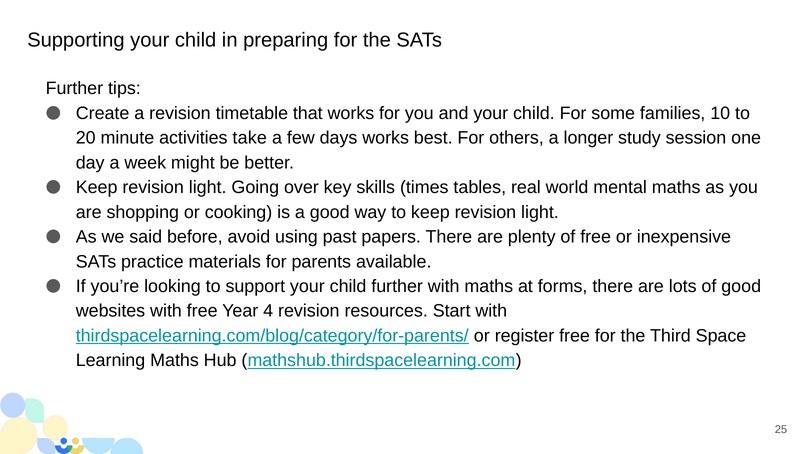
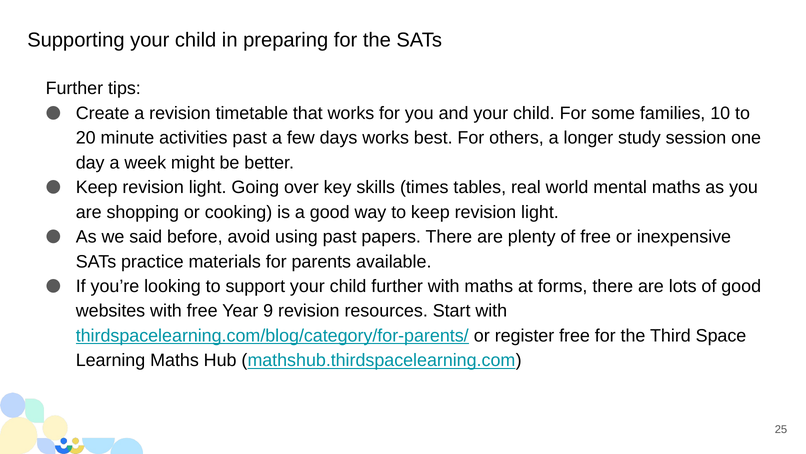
activities take: take -> past
4: 4 -> 9
